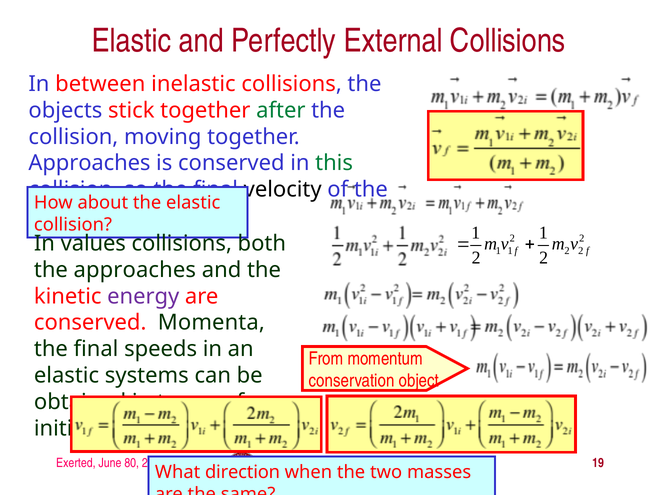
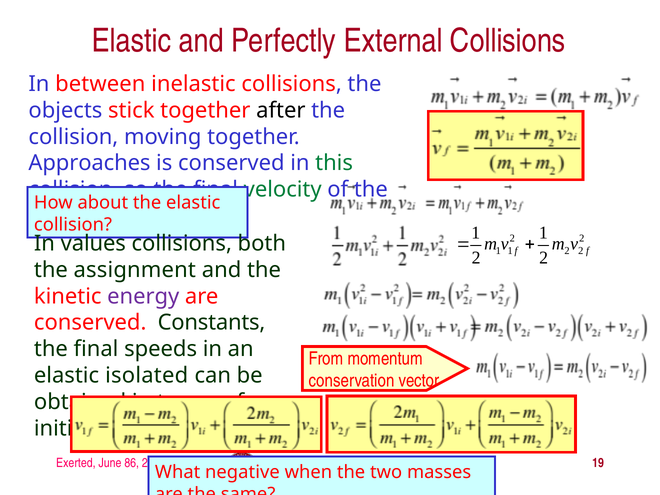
after colour: green -> black
velocity colour: black -> green
the approaches: approaches -> assignment
Momenta: Momenta -> Constants
systems: systems -> isolated
object: object -> vector
80: 80 -> 86
direction: direction -> negative
